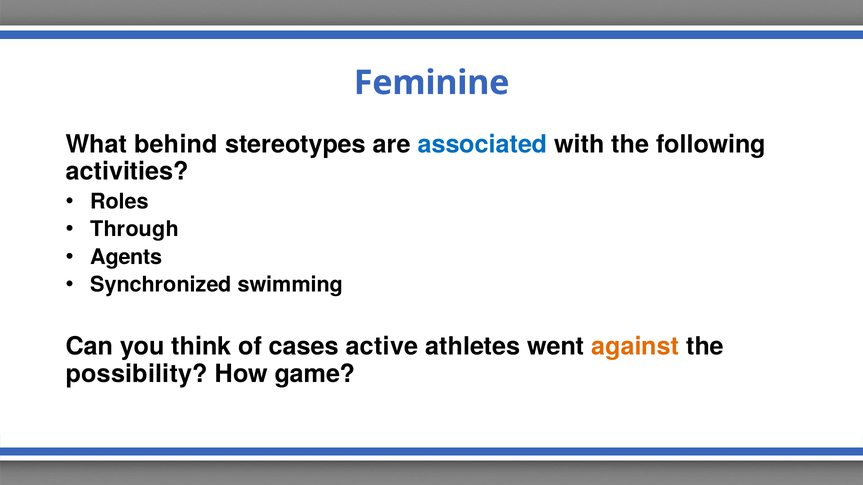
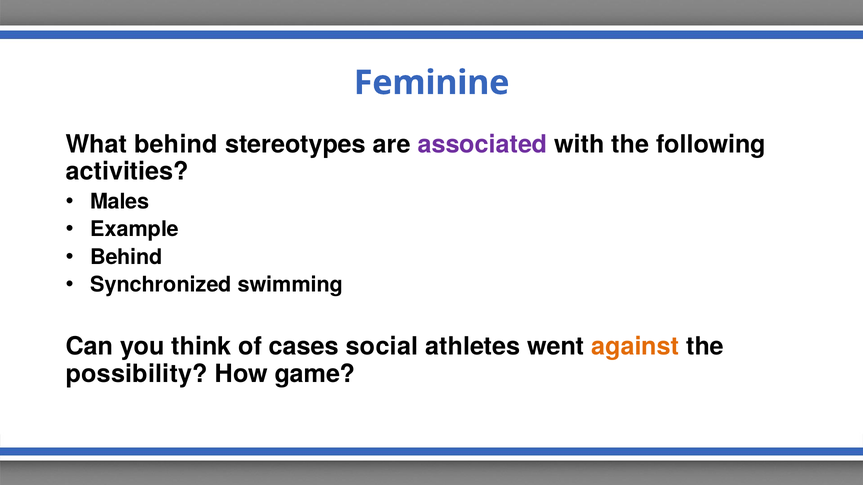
associated colour: blue -> purple
Roles: Roles -> Males
Through: Through -> Example
Agents at (126, 257): Agents -> Behind
active: active -> social
